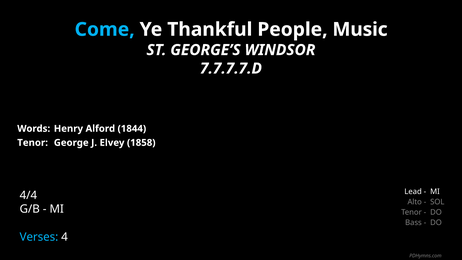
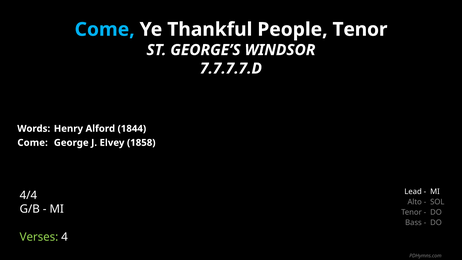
People Music: Music -> Tenor
Tenor at (33, 143): Tenor -> Come
Verses colour: light blue -> light green
